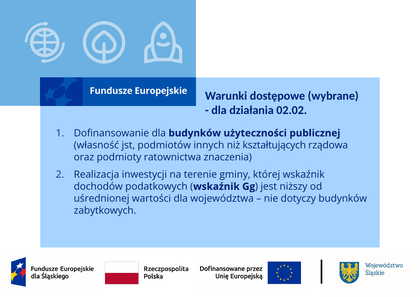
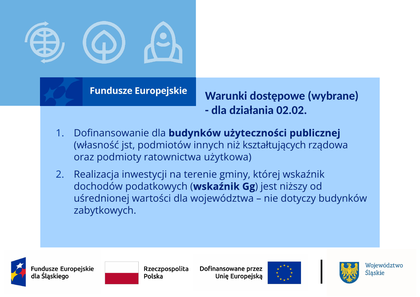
znaczenia: znaczenia -> użytkowa
